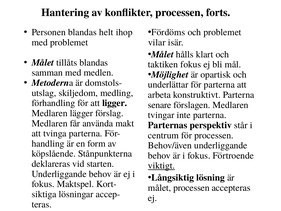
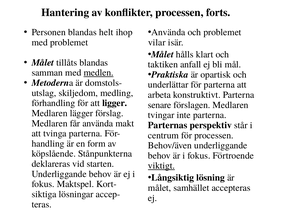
Fördöms at (168, 32): Fördöms -> Använda
taktiken fokus: fokus -> anfall
medlen underline: none -> present
Möjlighet: Möjlighet -> Praktiska
målet processen: processen -> samhället
